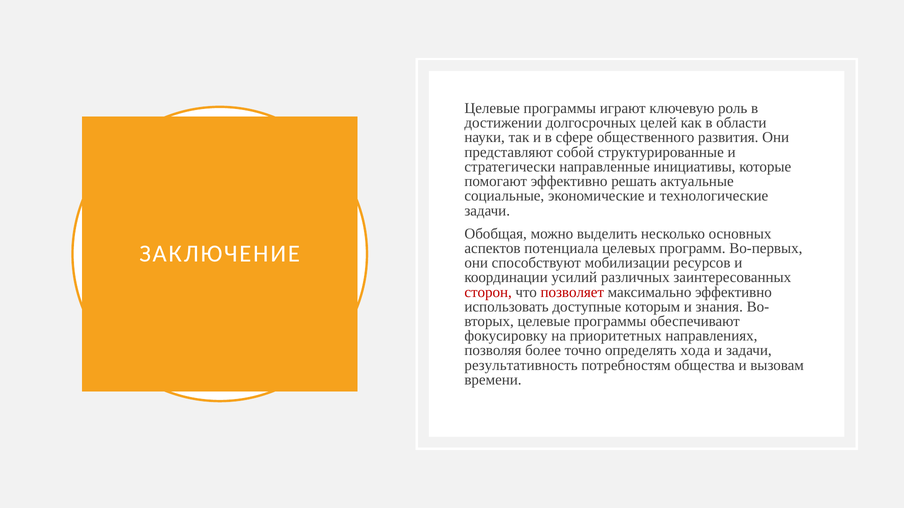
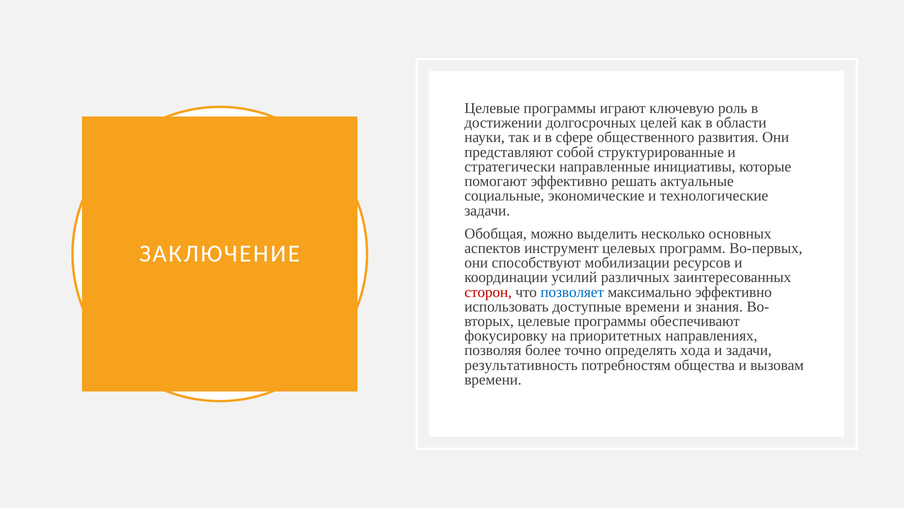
потенциала: потенциала -> инструмент
позволяет colour: red -> blue
доступные которым: которым -> времени
